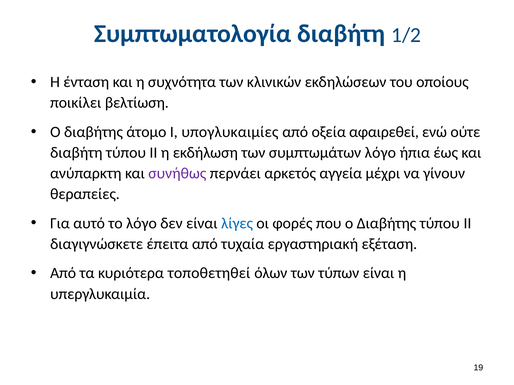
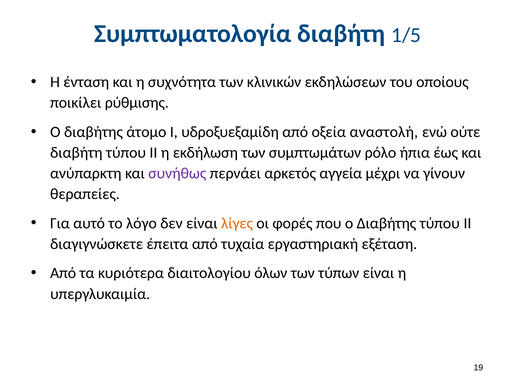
1/2: 1/2 -> 1/5
βελτίωση: βελτίωση -> ρύθμισης
υπογλυκαιμίες: υπογλυκαιμίες -> υδροξυεξαμίδη
αφαιρεθεί: αφαιρεθεί -> αναστολή
συμπτωμάτων λόγο: λόγο -> ρόλο
λίγες colour: blue -> orange
τοποθετηθεί: τοποθετηθεί -> διαιτολογίου
